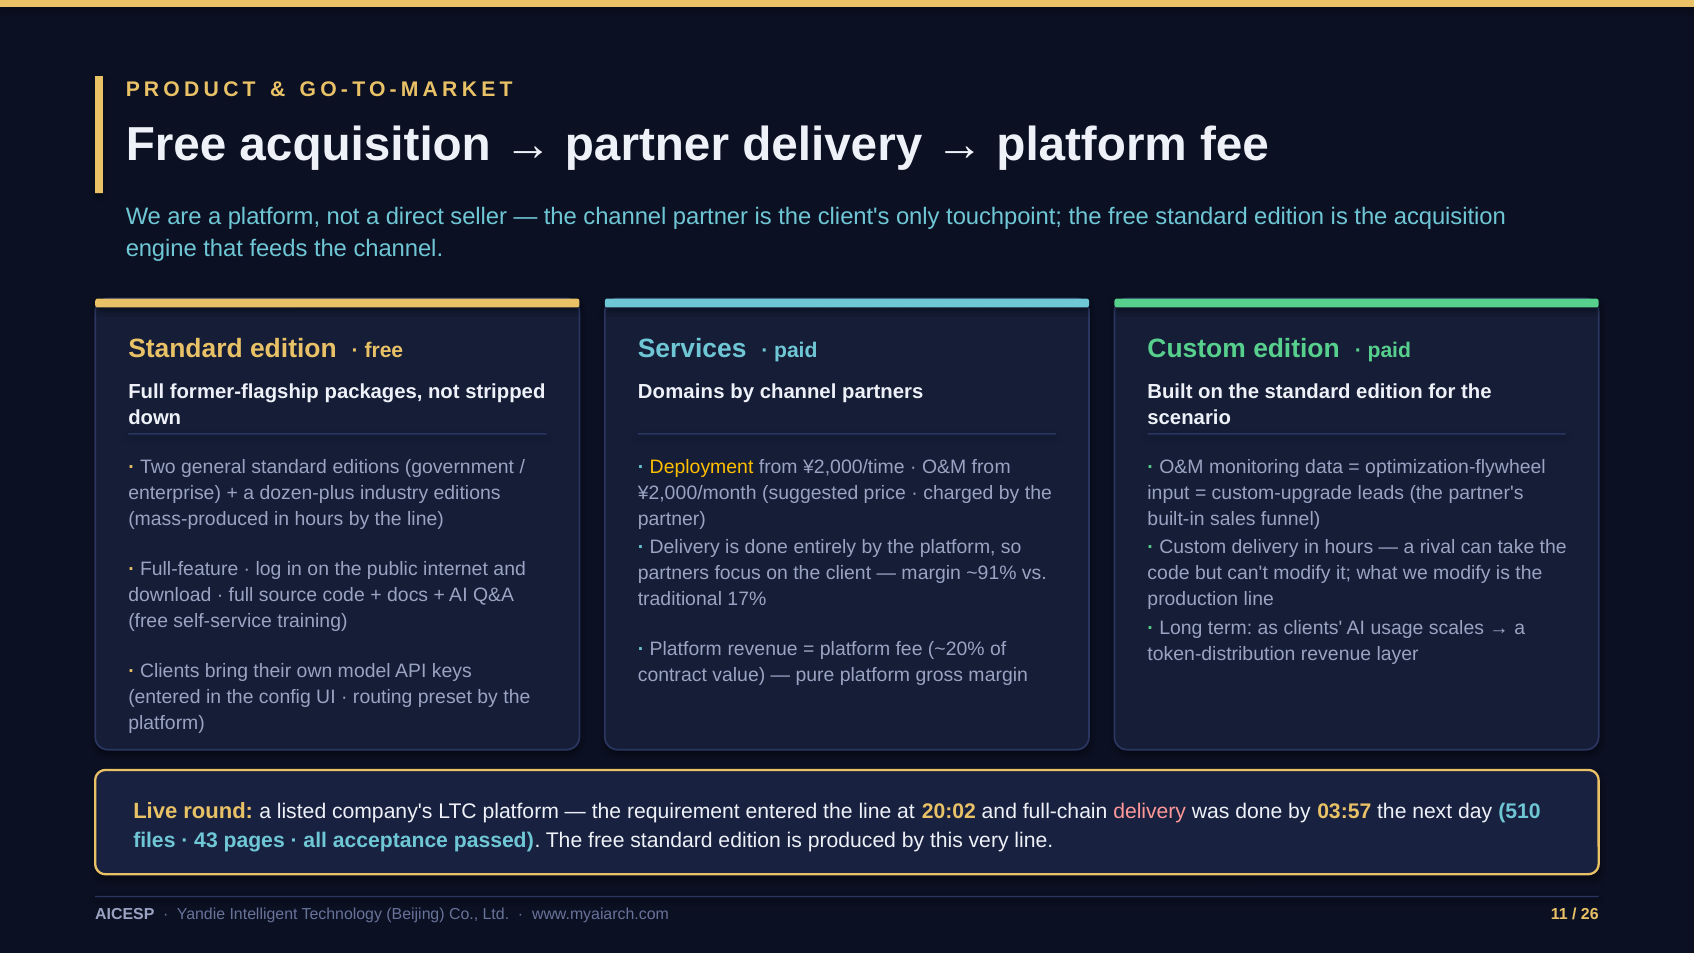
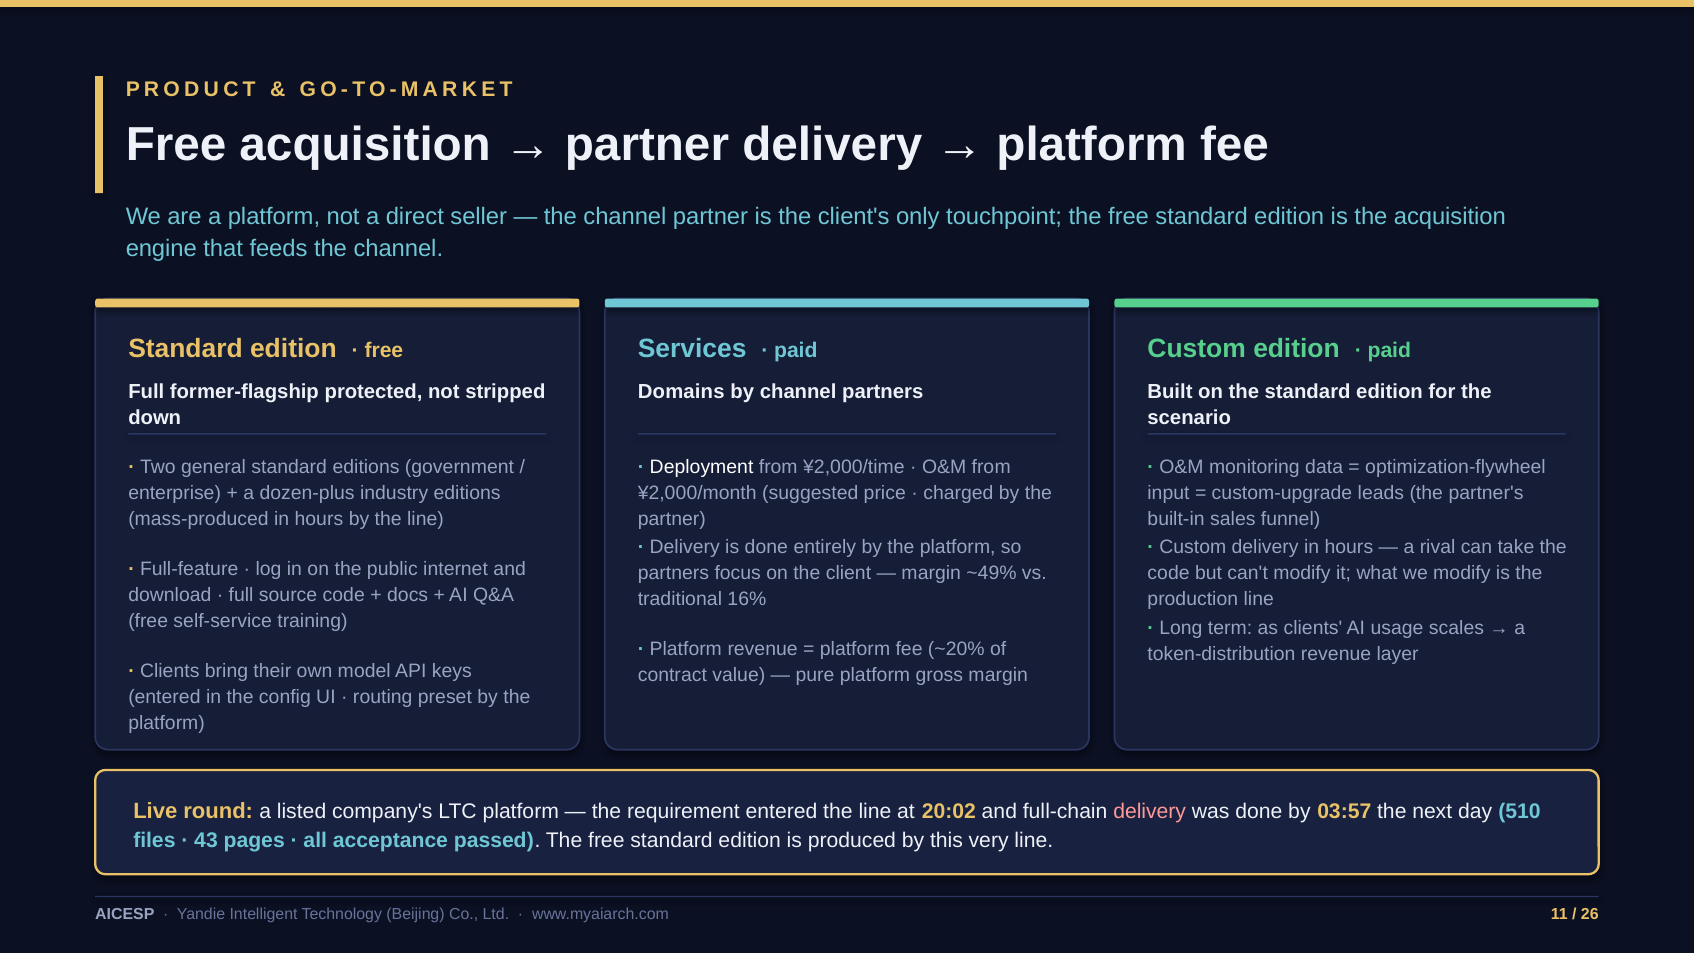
packages: packages -> protected
Deployment colour: yellow -> white
~91%: ~91% -> ~49%
17%: 17% -> 16%
